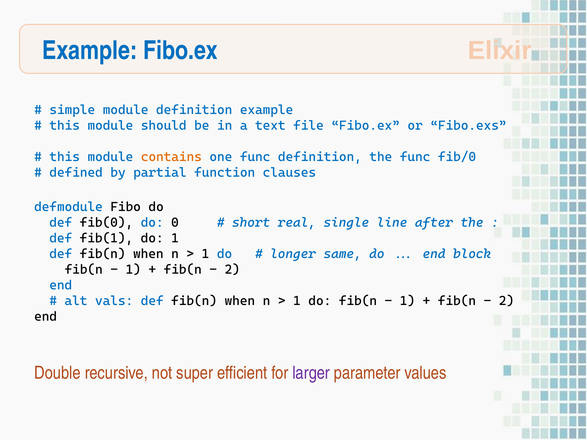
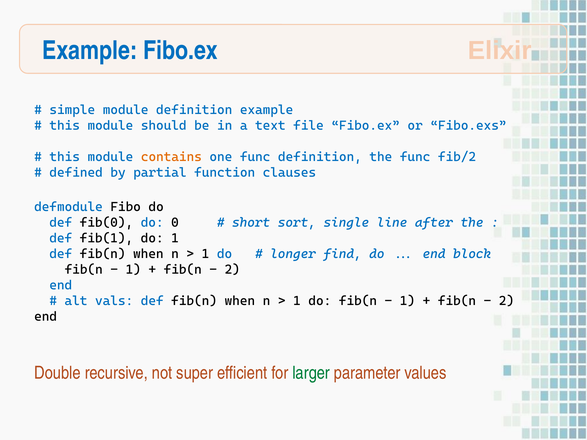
fib/0: fib/0 -> fib/2
real: real -> sort
same: same -> find
larger colour: purple -> green
